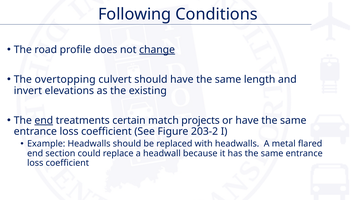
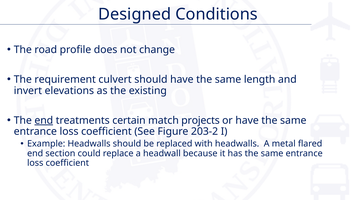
Following: Following -> Designed
change underline: present -> none
overtopping: overtopping -> requirement
